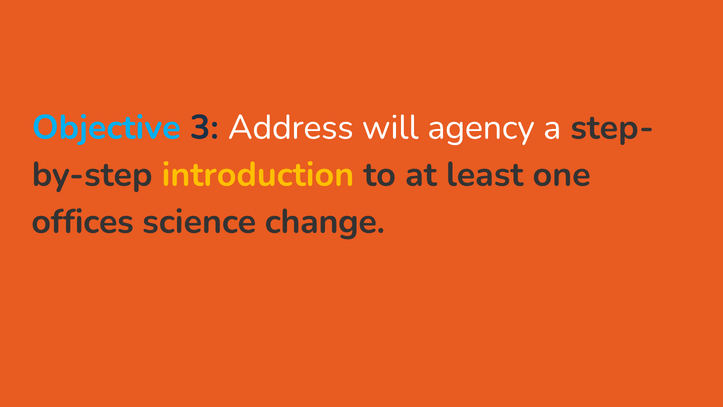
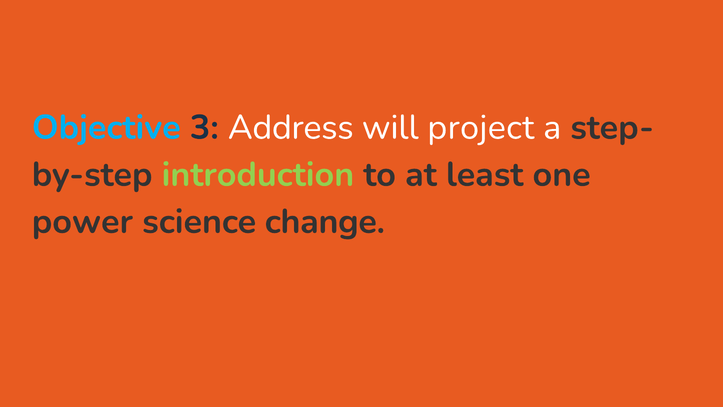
agency: agency -> project
introduction colour: yellow -> light green
offices: offices -> power
